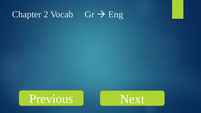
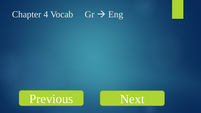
2: 2 -> 4
